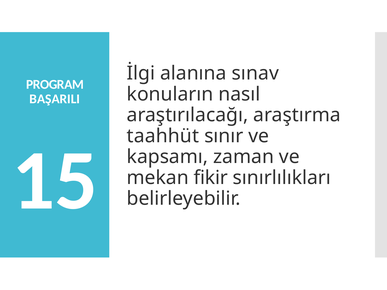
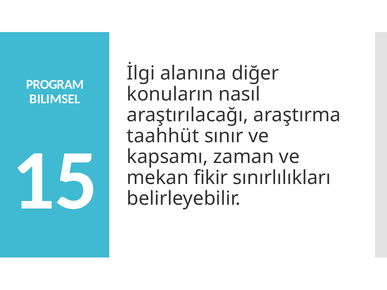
sınav: sınav -> diğer
BAŞARILI: BAŞARILI -> BILIMSEL
